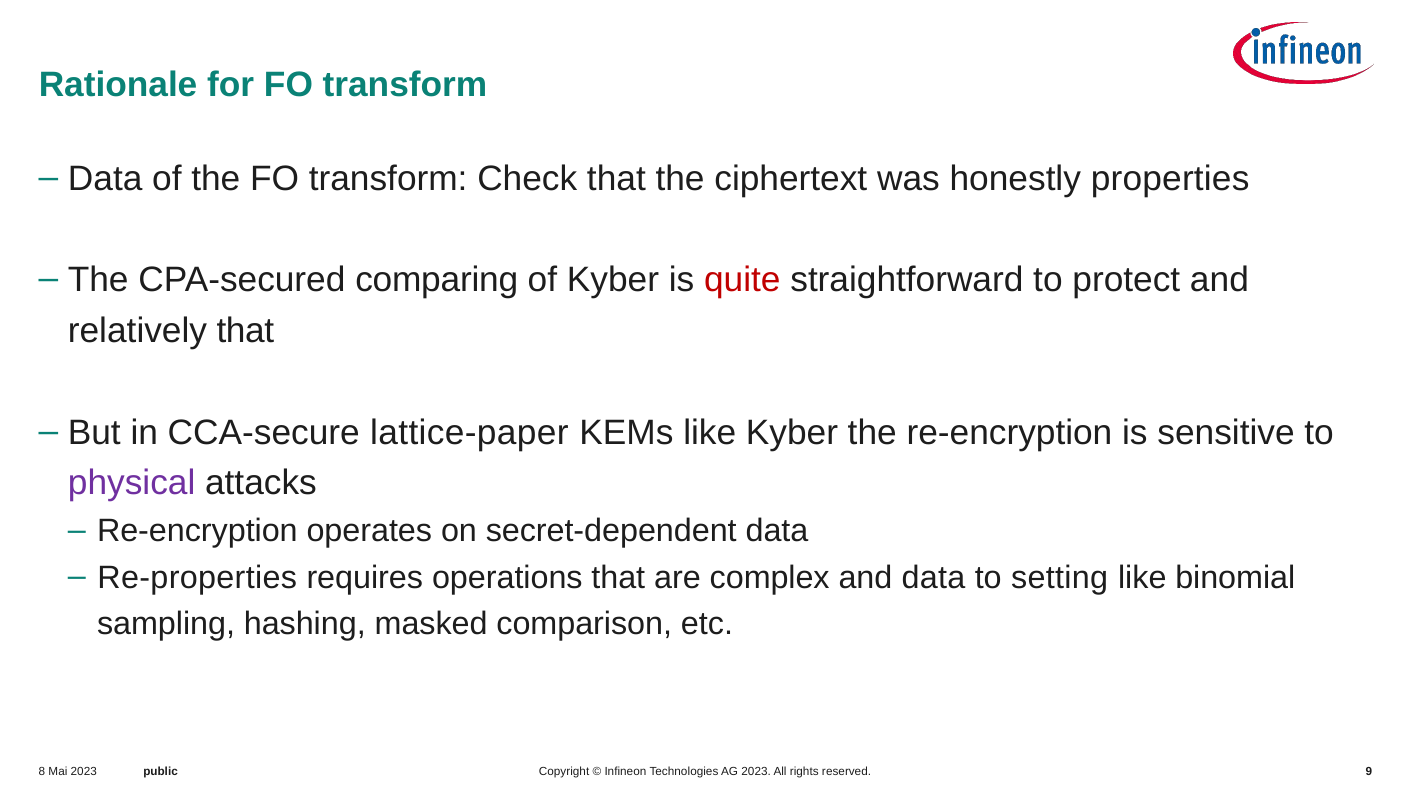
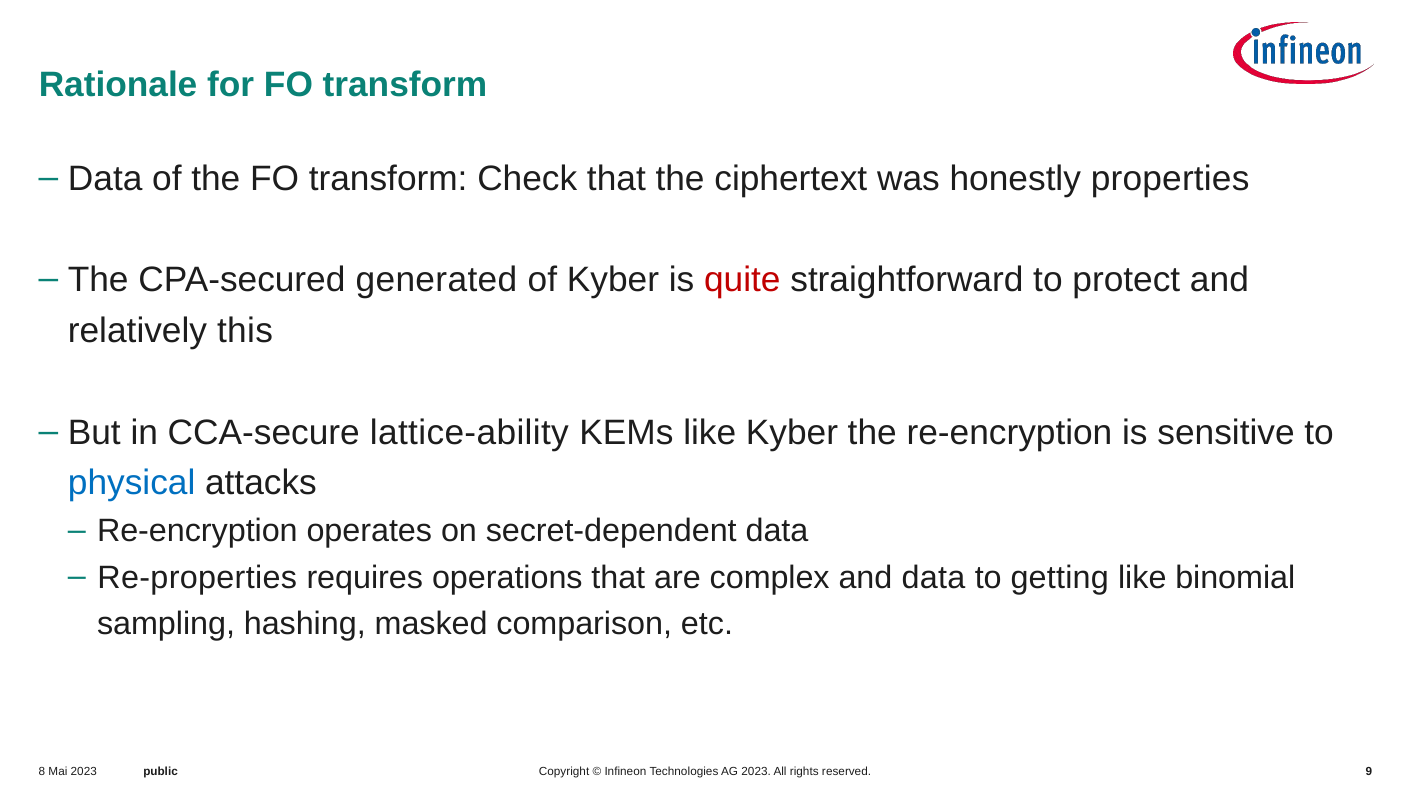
comparing: comparing -> generated
relatively that: that -> this
lattice-paper: lattice-paper -> lattice-ability
physical colour: purple -> blue
setting: setting -> getting
